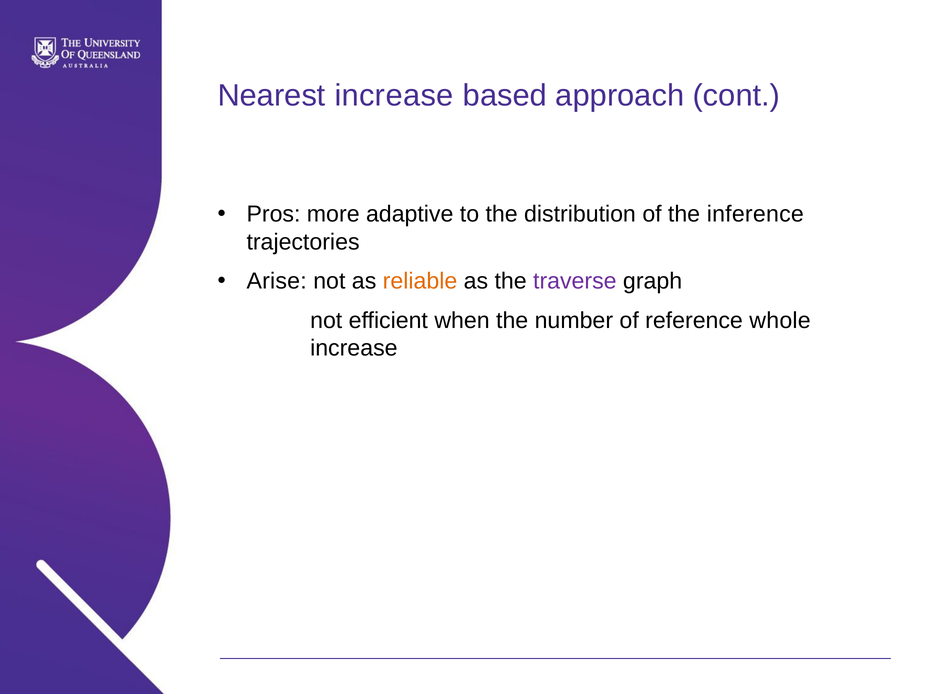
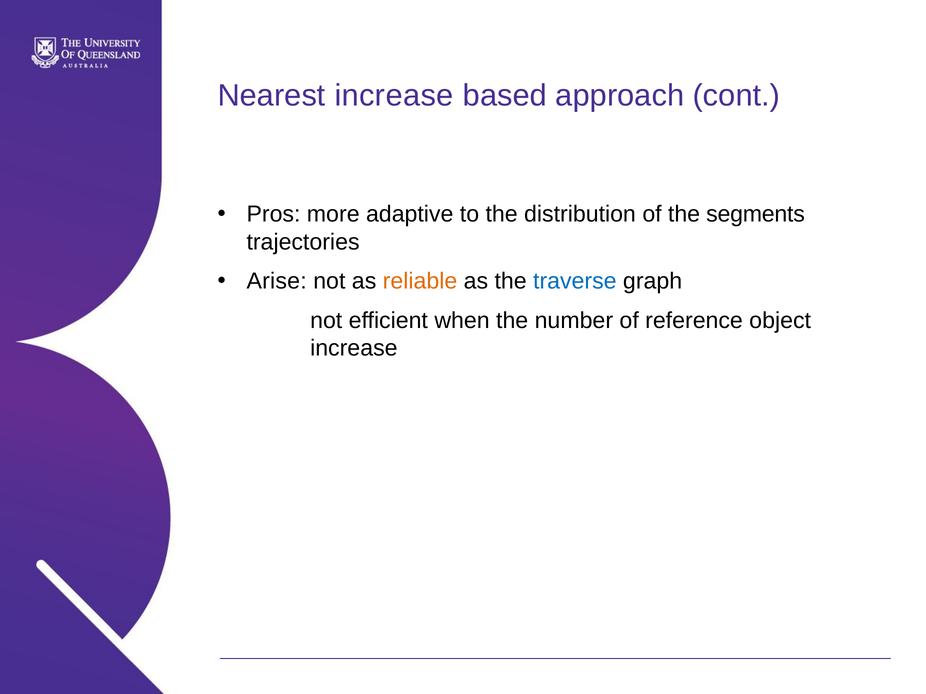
inference: inference -> segments
traverse colour: purple -> blue
whole: whole -> object
